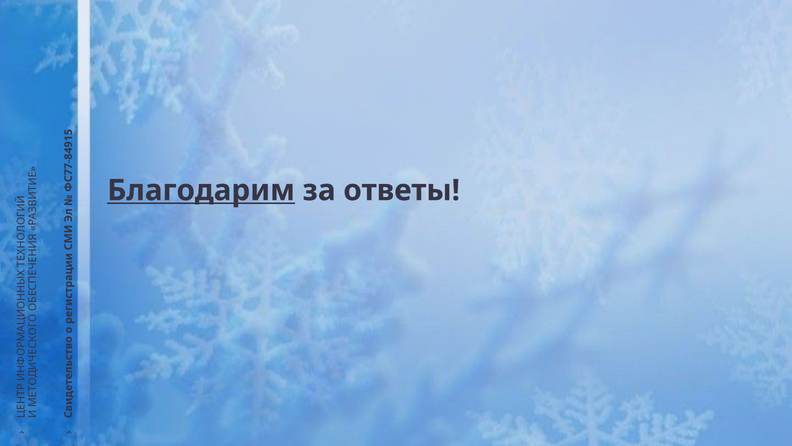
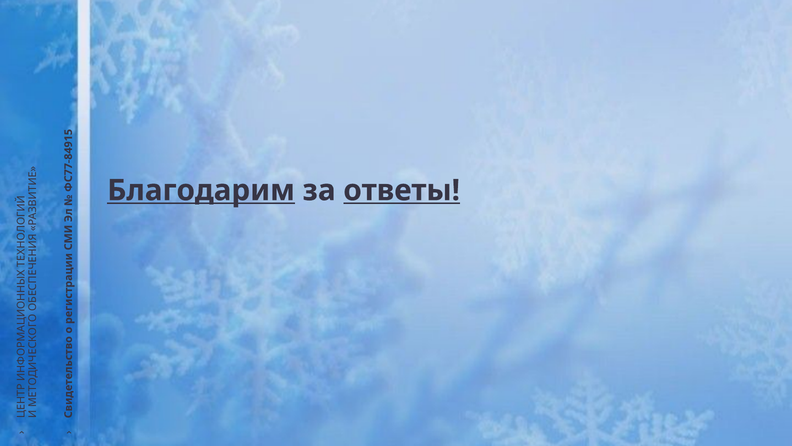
ответы underline: none -> present
